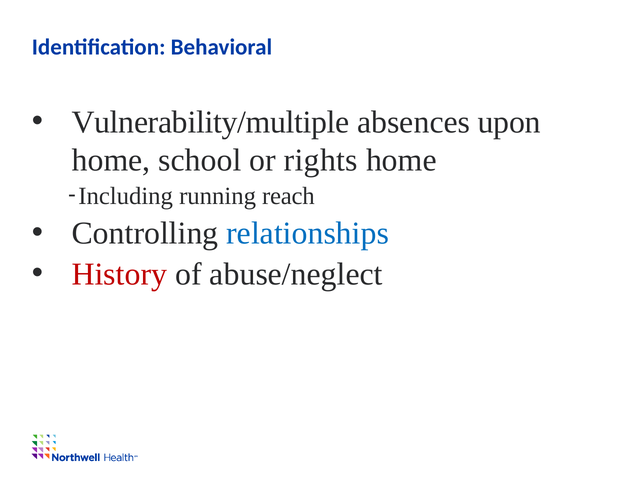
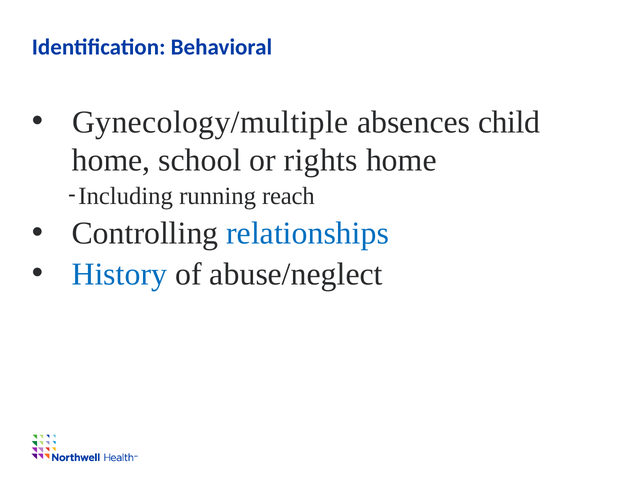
Vulnerability/multiple: Vulnerability/multiple -> Gynecology/multiple
upon: upon -> child
History colour: red -> blue
